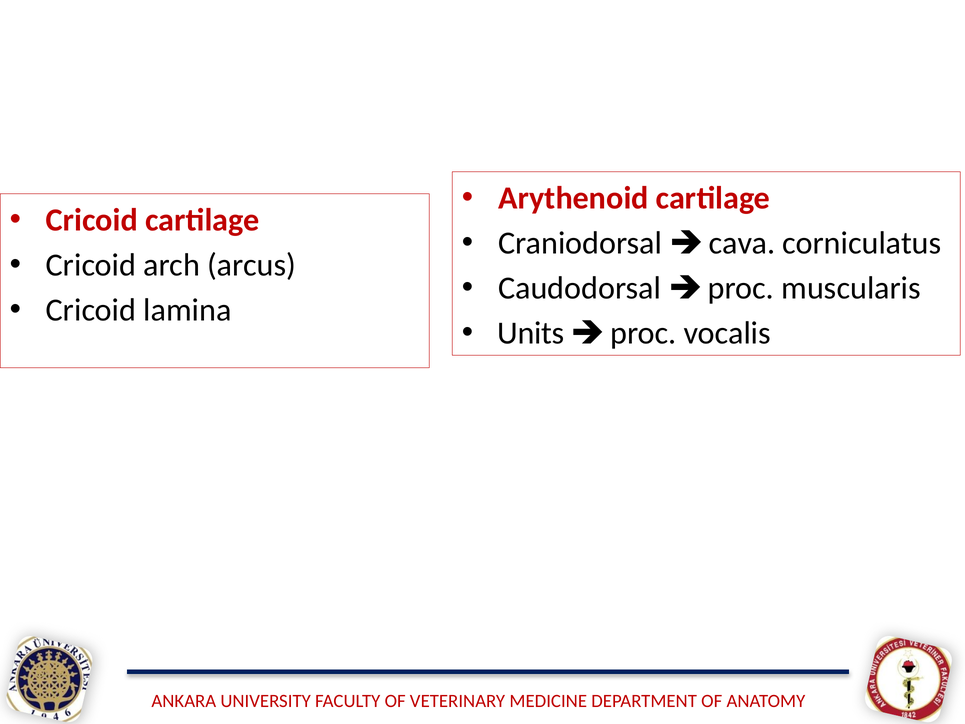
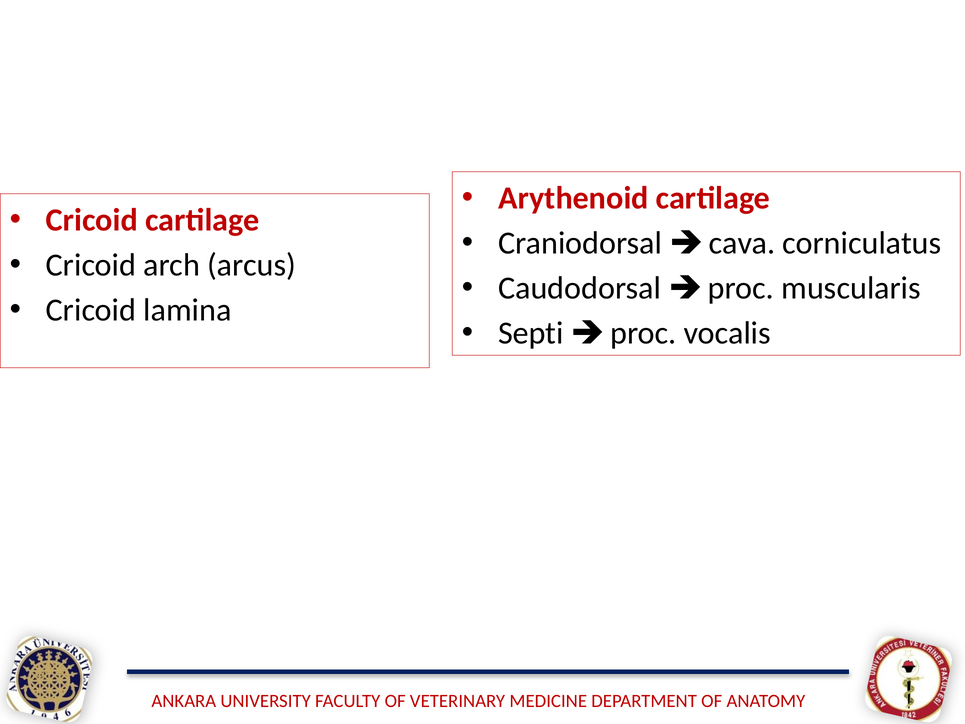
Units: Units -> Septi
